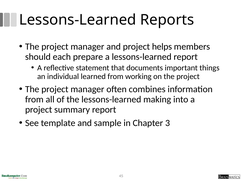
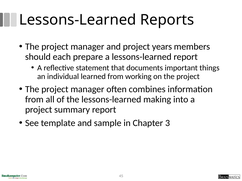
helps: helps -> years
